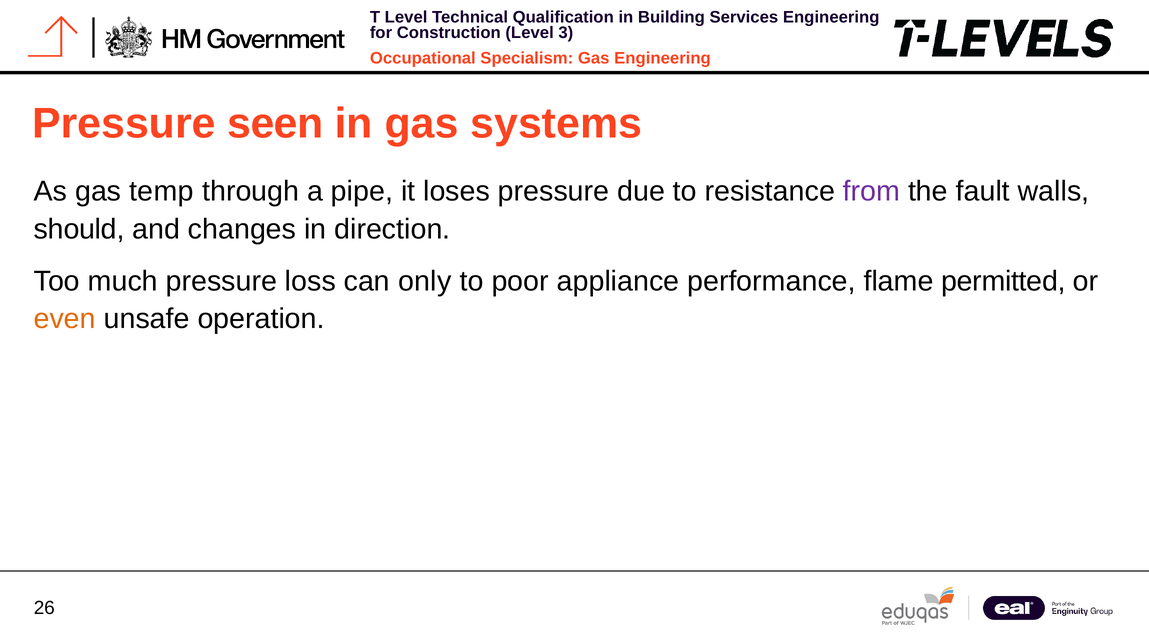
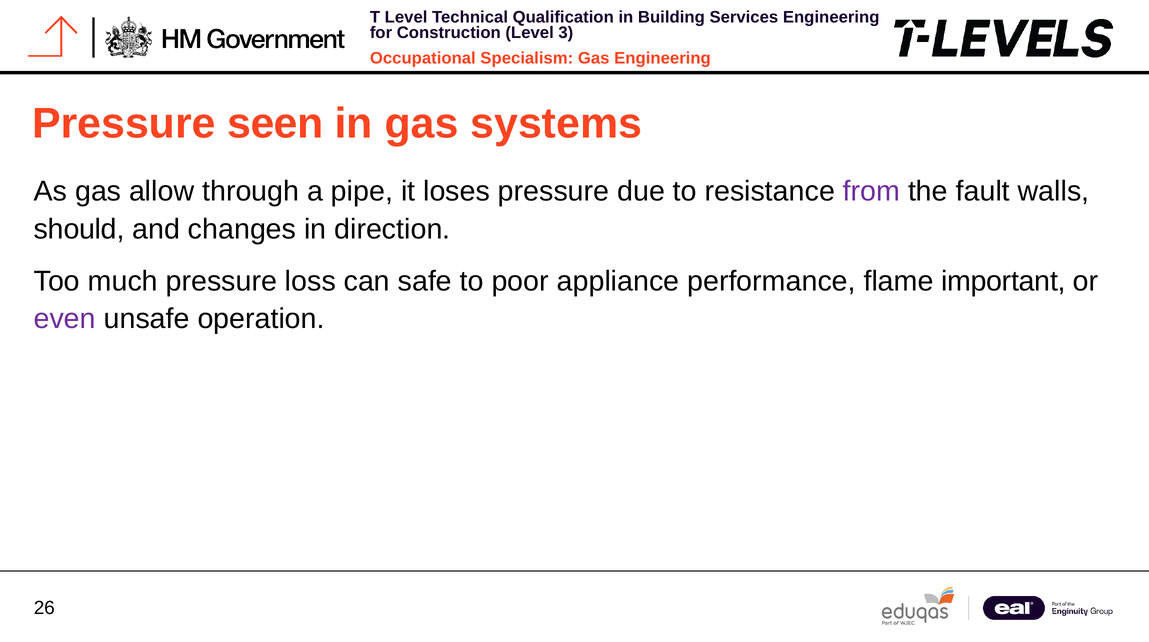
temp: temp -> allow
only: only -> safe
permitted: permitted -> important
even colour: orange -> purple
